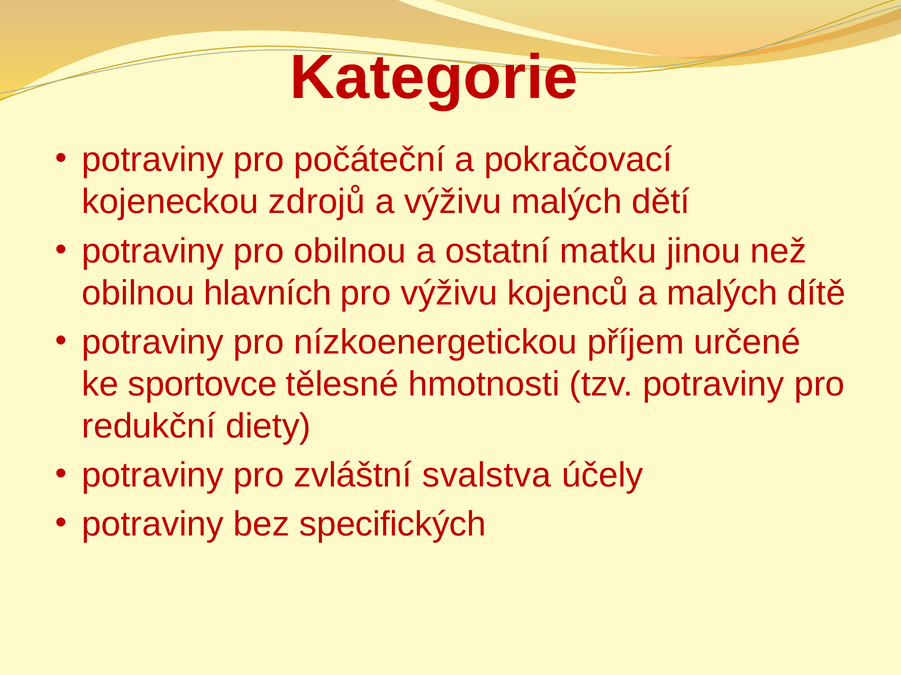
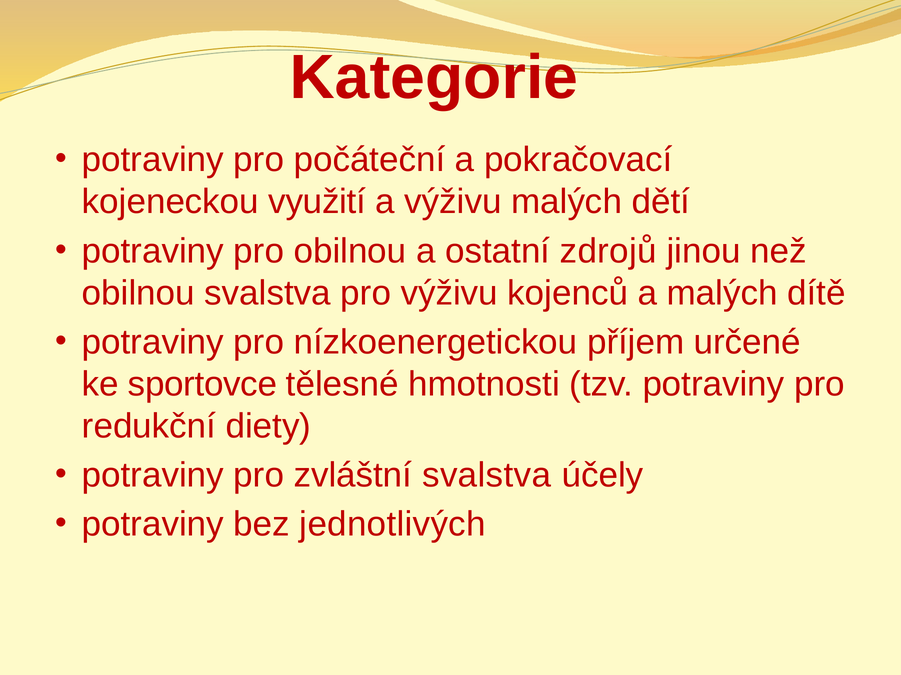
zdrojů: zdrojů -> využití
matku: matku -> zdrojů
obilnou hlavních: hlavních -> svalstva
specifických: specifických -> jednotlivých
